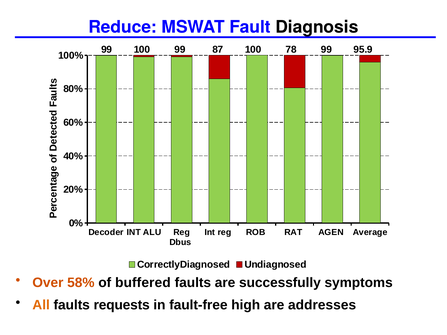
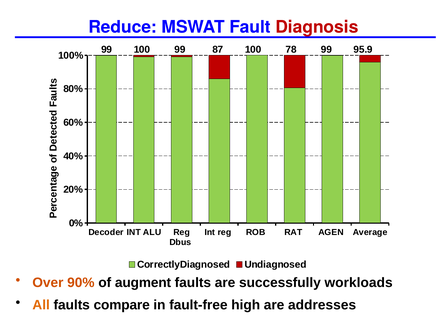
Diagnosis colour: black -> red
58%: 58% -> 90%
buffered: buffered -> augment
symptoms: symptoms -> workloads
requests: requests -> compare
